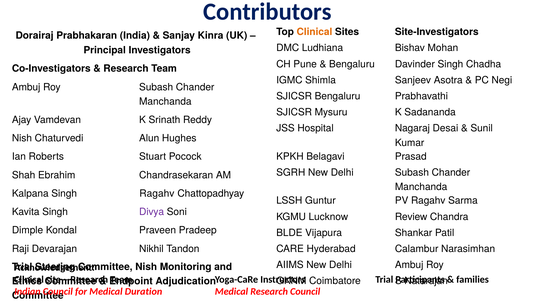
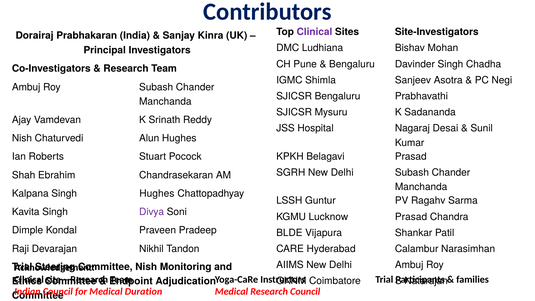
Clinical at (314, 32) colour: orange -> purple
Singh Ragahv: Ragahv -> Hughes
Lucknow Review: Review -> Prasad
